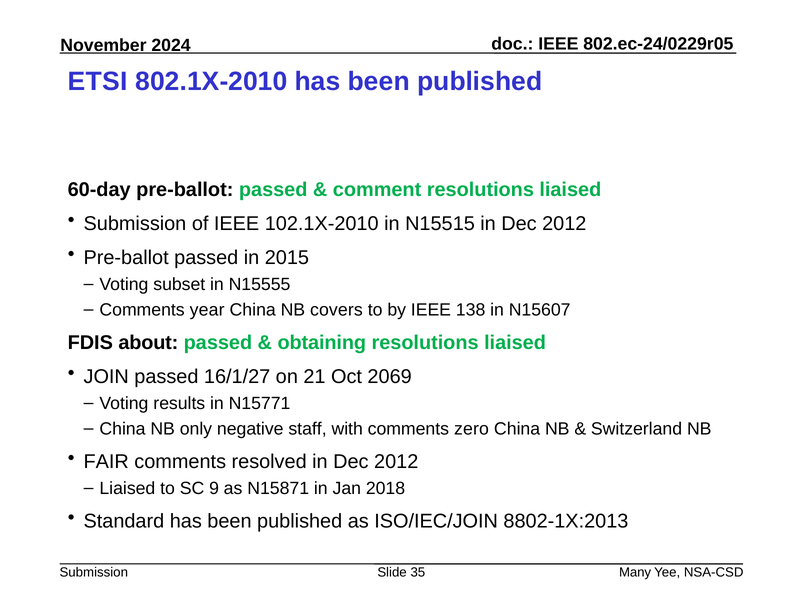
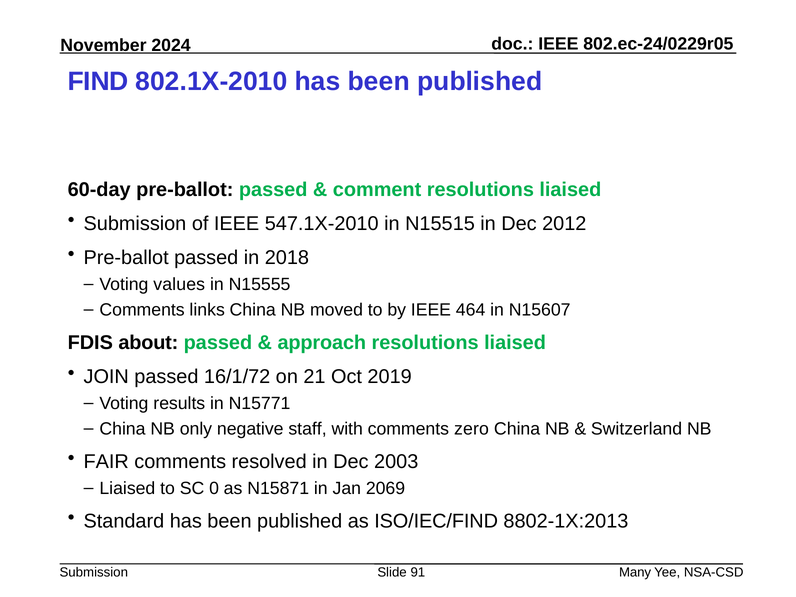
ETSI: ETSI -> FIND
102.1X-2010: 102.1X-2010 -> 547.1X-2010
2015: 2015 -> 2018
subset: subset -> values
year: year -> links
covers: covers -> moved
138: 138 -> 464
obtaining: obtaining -> approach
16/1/27: 16/1/27 -> 16/1/72
2069: 2069 -> 2019
resolved in Dec 2012: 2012 -> 2003
9: 9 -> 0
2018: 2018 -> 2069
ISO/IEC/JOIN: ISO/IEC/JOIN -> ISO/IEC/FIND
35: 35 -> 91
